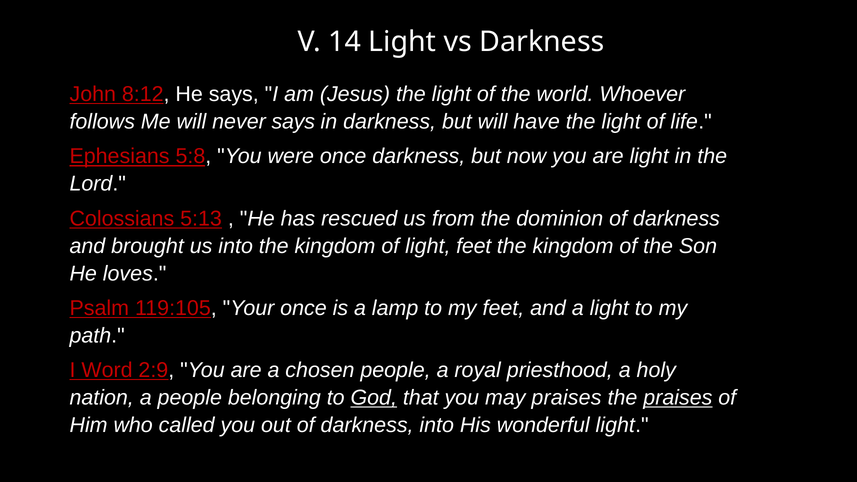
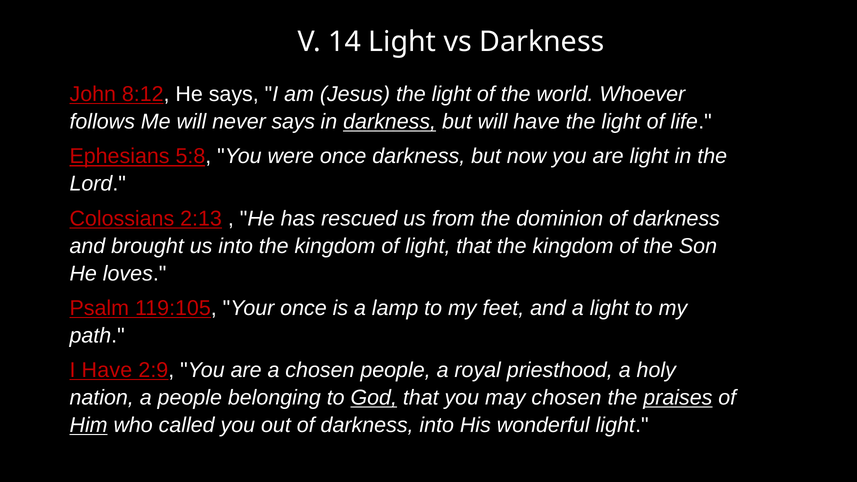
darkness at (390, 122) underline: none -> present
5:13: 5:13 -> 2:13
light feet: feet -> that
I Word: Word -> Have
may praises: praises -> chosen
Him underline: none -> present
